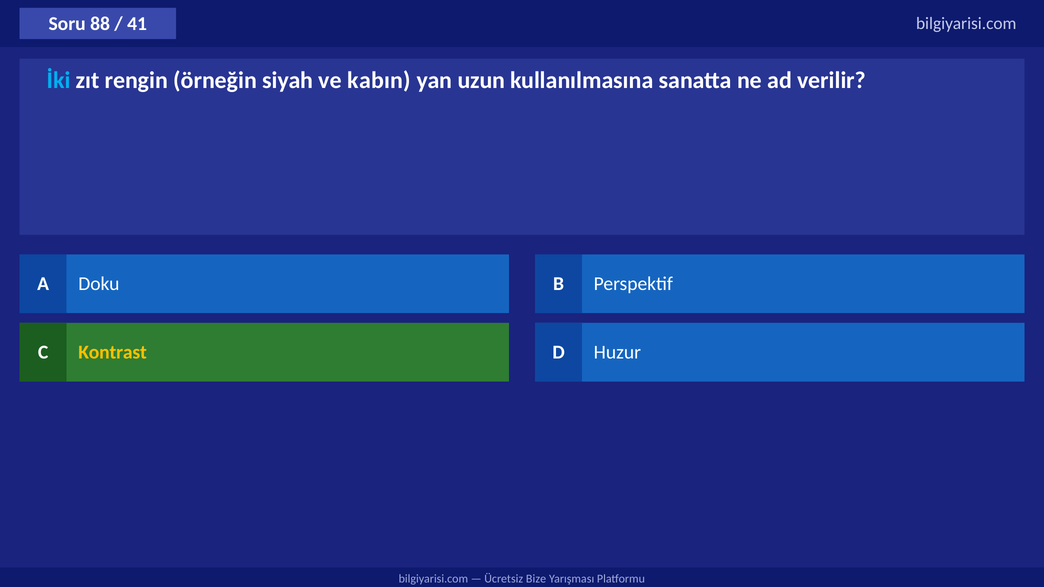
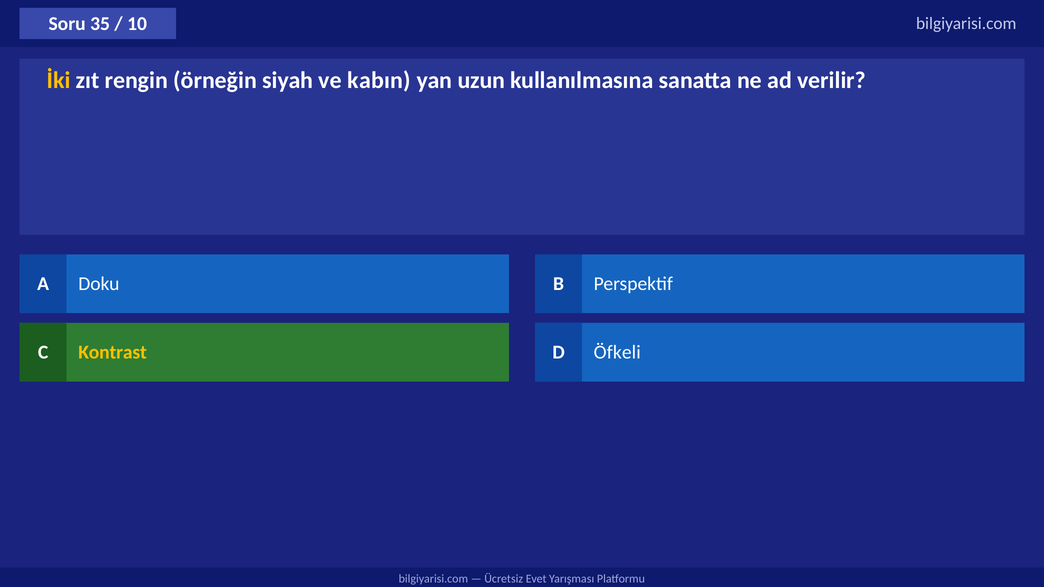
88: 88 -> 35
41: 41 -> 10
İki colour: light blue -> yellow
Huzur: Huzur -> Öfkeli
Bize: Bize -> Evet
